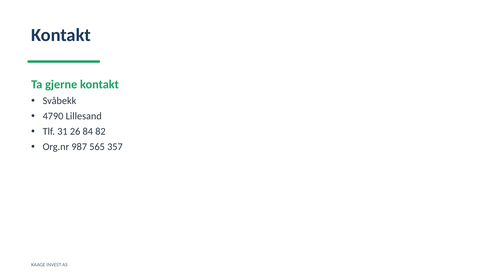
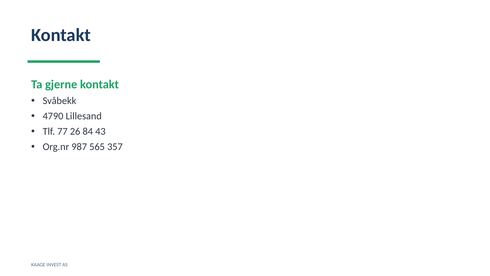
31: 31 -> 77
82: 82 -> 43
